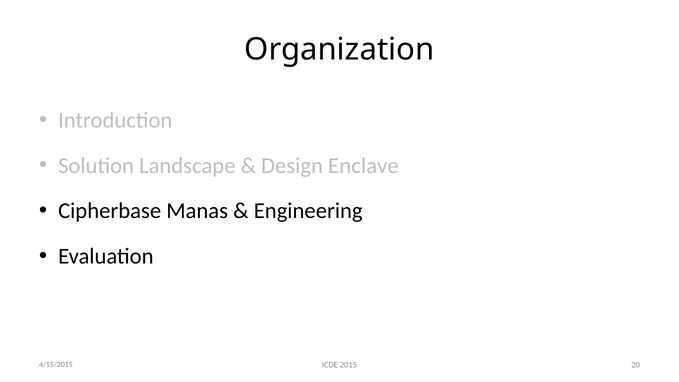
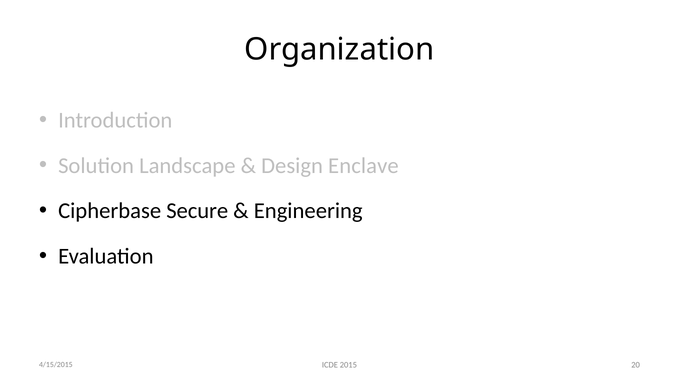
Manas: Manas -> Secure
